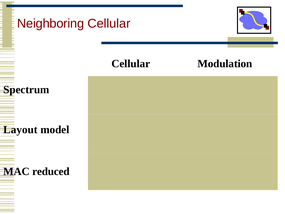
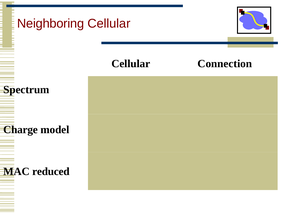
Modulation: Modulation -> Connection
Layout at (20, 129): Layout -> Charge
